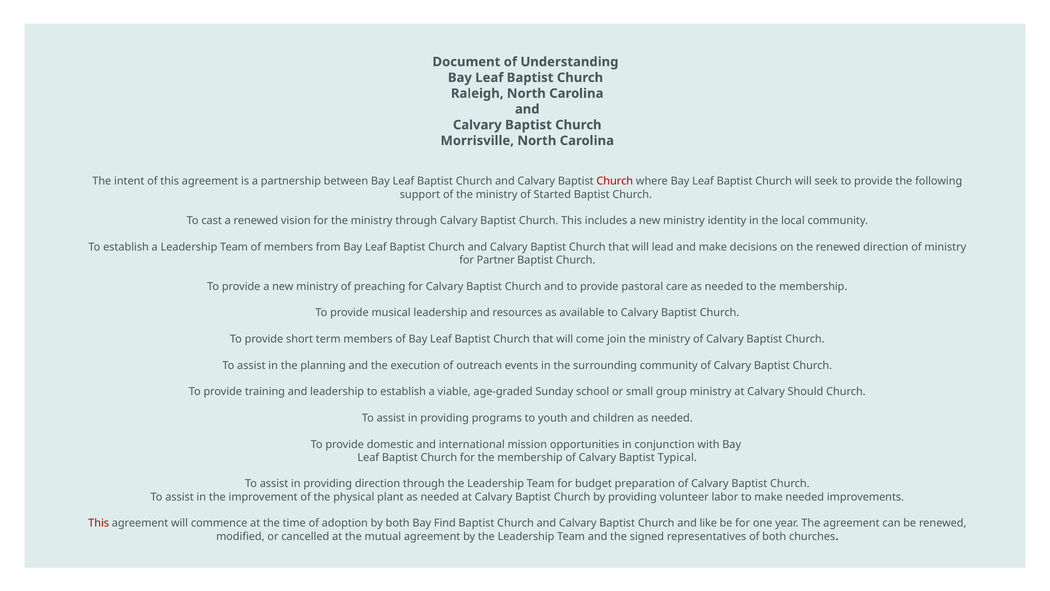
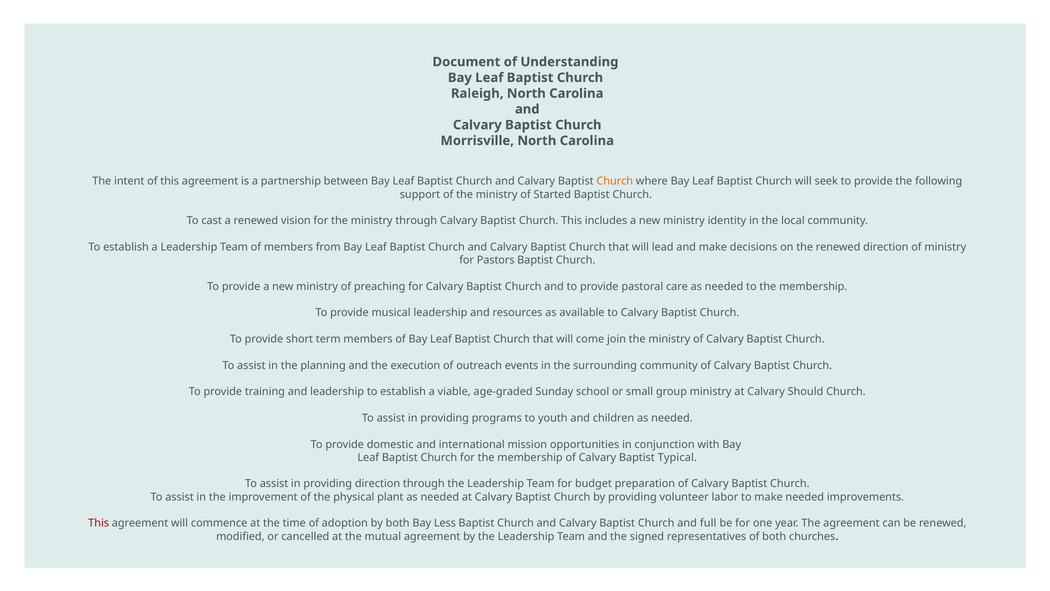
Church at (615, 181) colour: red -> orange
Partner: Partner -> Pastors
Find: Find -> Less
like: like -> full
